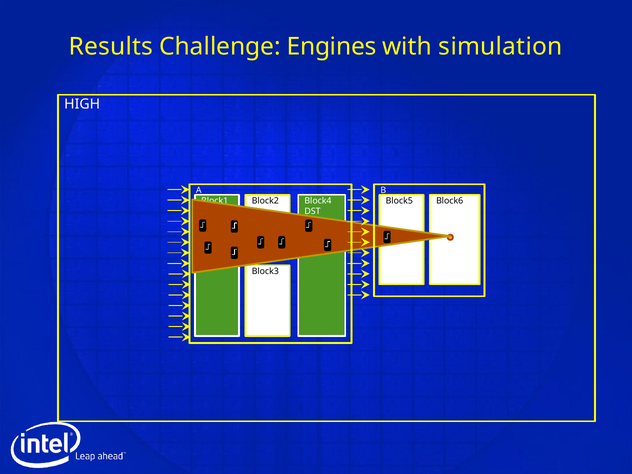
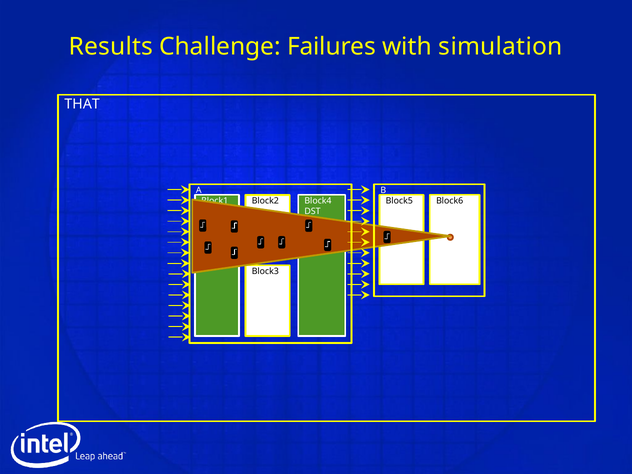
Engines: Engines -> Failures
HIGH: HIGH -> THAT
